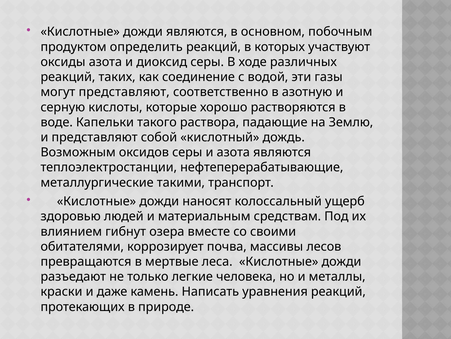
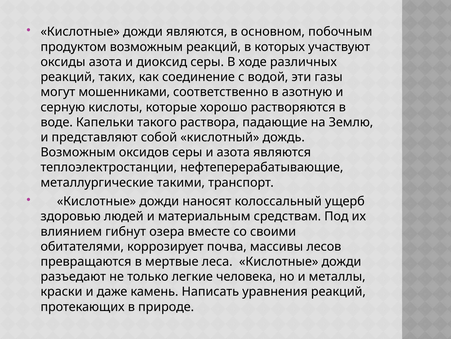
продуктом определить: определить -> возможным
могут представляют: представляют -> мошенниками
